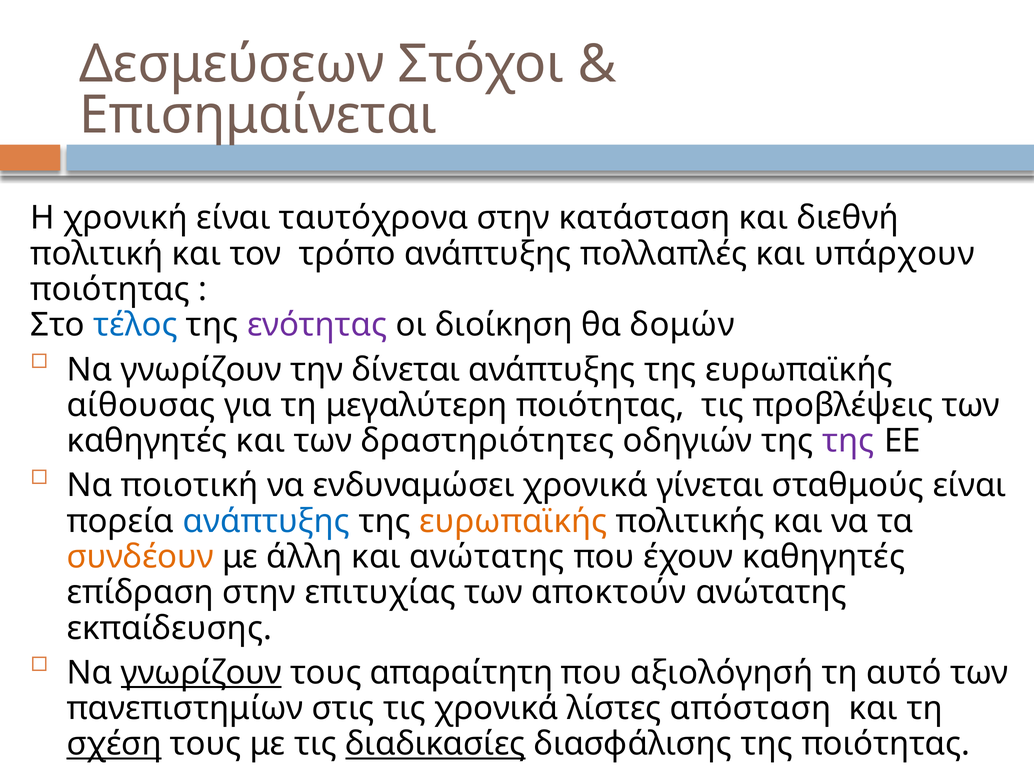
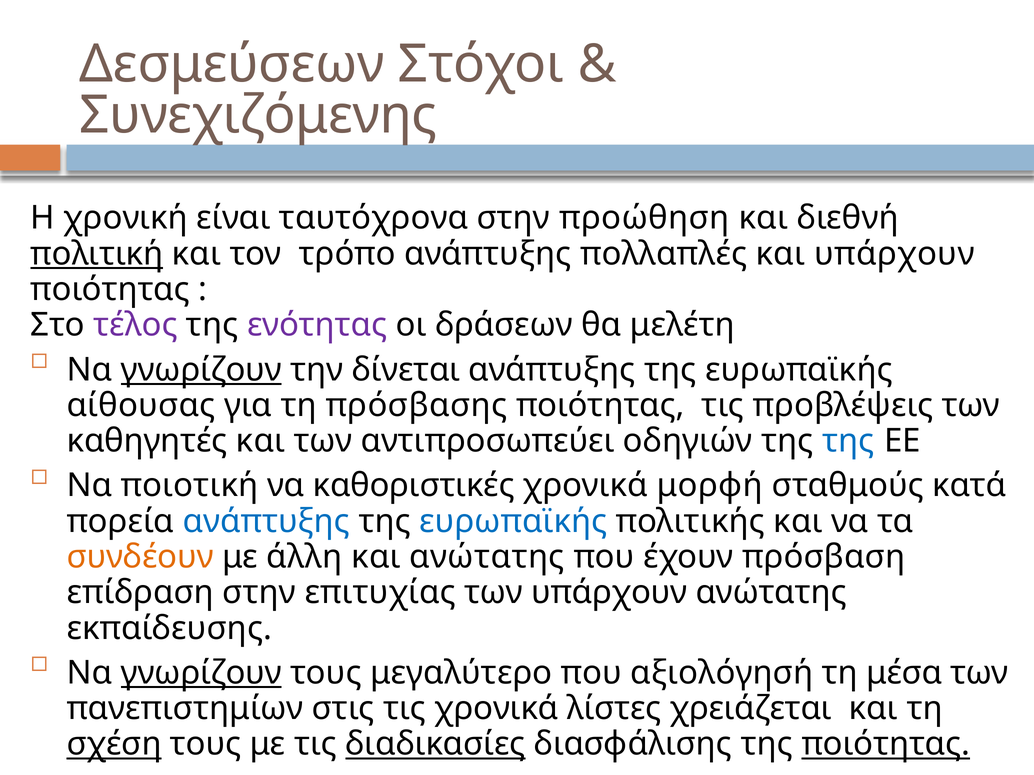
Επισημαίνεται: Επισημαίνεται -> Συνεχιζόμενης
κατάσταση: κατάσταση -> προώθηση
πολιτική underline: none -> present
τέλος colour: blue -> purple
διοίκηση: διοίκηση -> δράσεων
δομών: δομών -> μελέτη
γνωρίζουν at (201, 370) underline: none -> present
μεγαλύτερη: μεγαλύτερη -> πρόσβασης
δραστηριότητες: δραστηριότητες -> αντιπροσωπεύει
της at (848, 441) colour: purple -> blue
ενδυναμώσει: ενδυναμώσει -> καθοριστικές
γίνεται: γίνεται -> μορφή
σταθμούς είναι: είναι -> κατά
ευρωπαϊκής at (513, 522) colour: orange -> blue
έχουν καθηγητές: καθηγητές -> πρόσβαση
των αποκτούν: αποκτούν -> υπάρχουν
απαραίτητη: απαραίτητη -> μεγαλύτερο
αυτό: αυτό -> μέσα
απόσταση: απόσταση -> χρειάζεται
ποιότητας at (886, 745) underline: none -> present
